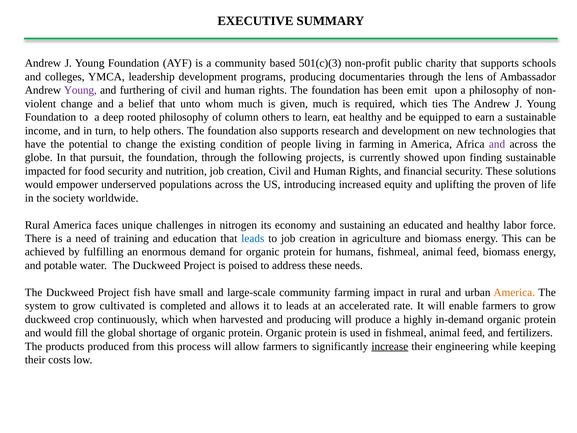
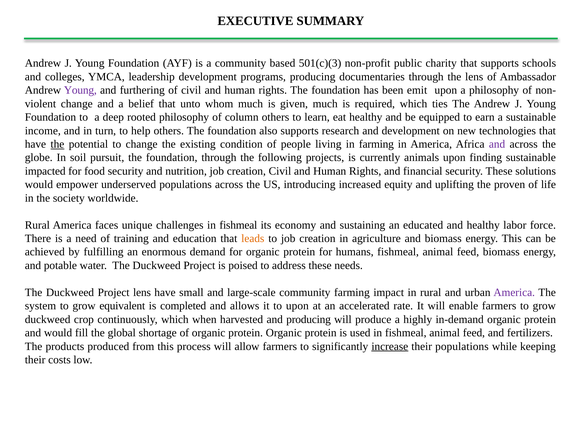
the at (57, 144) underline: none -> present
In that: that -> soil
showed: showed -> animals
challenges in nitrogen: nitrogen -> fishmeal
leads at (253, 238) colour: blue -> orange
Project fish: fish -> lens
America at (514, 292) colour: orange -> purple
cultivated: cultivated -> equivalent
to leads: leads -> upon
their engineering: engineering -> populations
